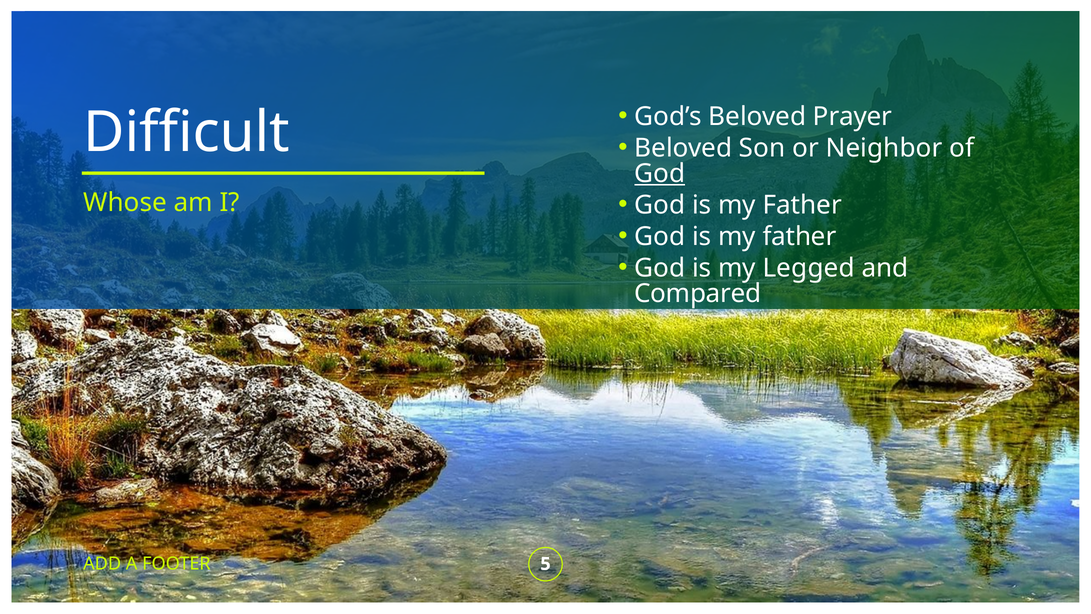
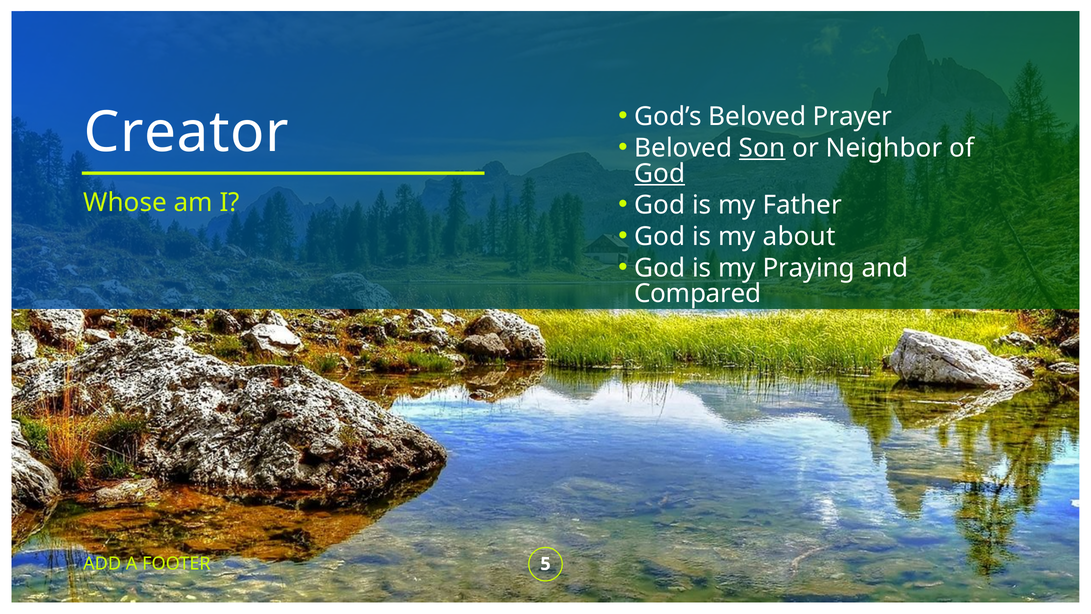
Difficult: Difficult -> Creator
Son underline: none -> present
father at (799, 236): father -> about
Legged: Legged -> Praying
